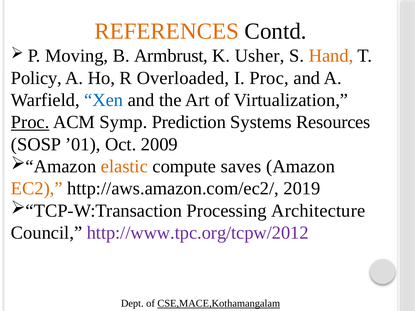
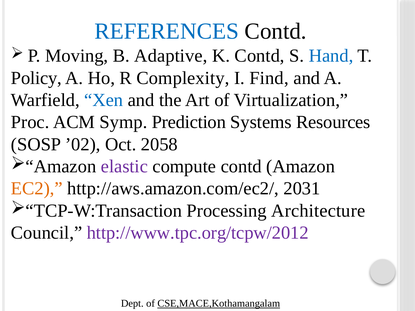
REFERENCES colour: orange -> blue
Armbrust: Armbrust -> Adaptive
K Usher: Usher -> Contd
Hand colour: orange -> blue
Overloaded: Overloaded -> Complexity
I Proc: Proc -> Find
Proc at (30, 122) underline: present -> none
’01: ’01 -> ’02
2009: 2009 -> 2058
elastic colour: orange -> purple
compute saves: saves -> contd
2019: 2019 -> 2031
